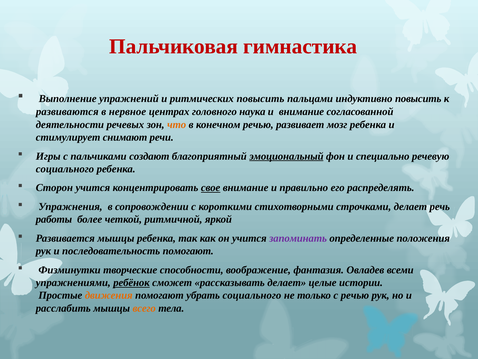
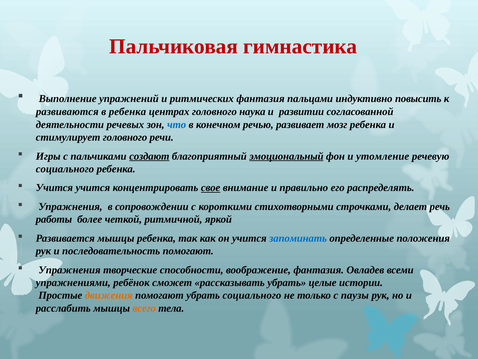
ритмических повысить: повысить -> фантазия
в нервное: нервное -> ребенка
и внимание: внимание -> развитии
что colour: orange -> blue
стимулирует снимают: снимают -> головного
создают underline: none -> present
специально: специально -> утомление
Сторон at (54, 188): Сторон -> Учится
запоминать colour: purple -> blue
Физминутки at (70, 270): Физминутки -> Упражнения
ребёнок underline: present -> none
рассказывать делает: делает -> убрать
с речью: речью -> паузы
